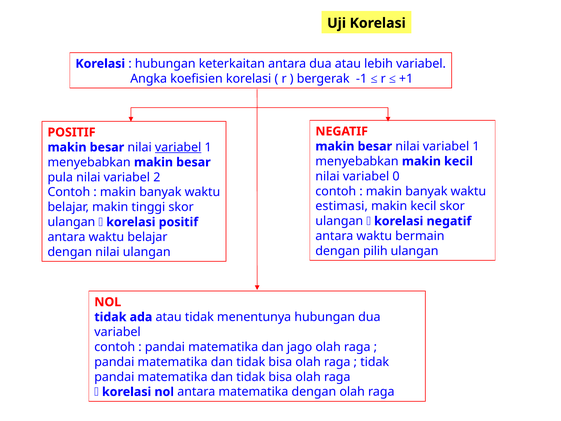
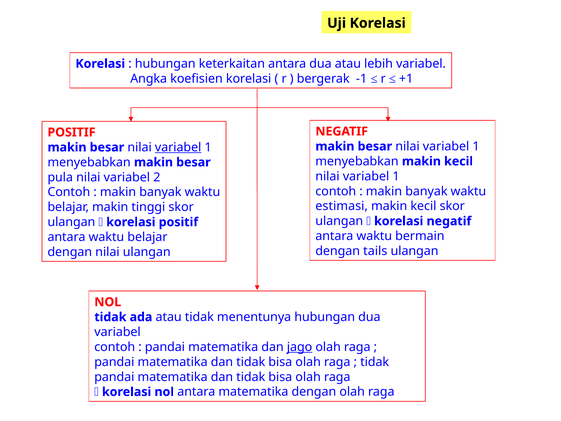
0 at (396, 176): 0 -> 1
pilih: pilih -> tails
jago underline: none -> present
